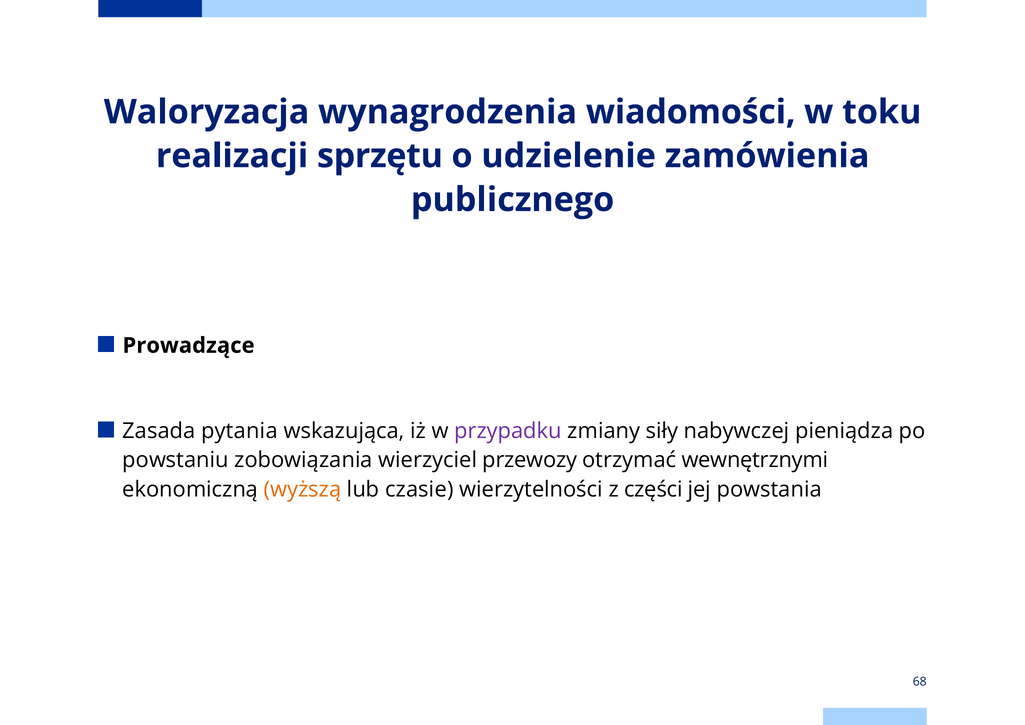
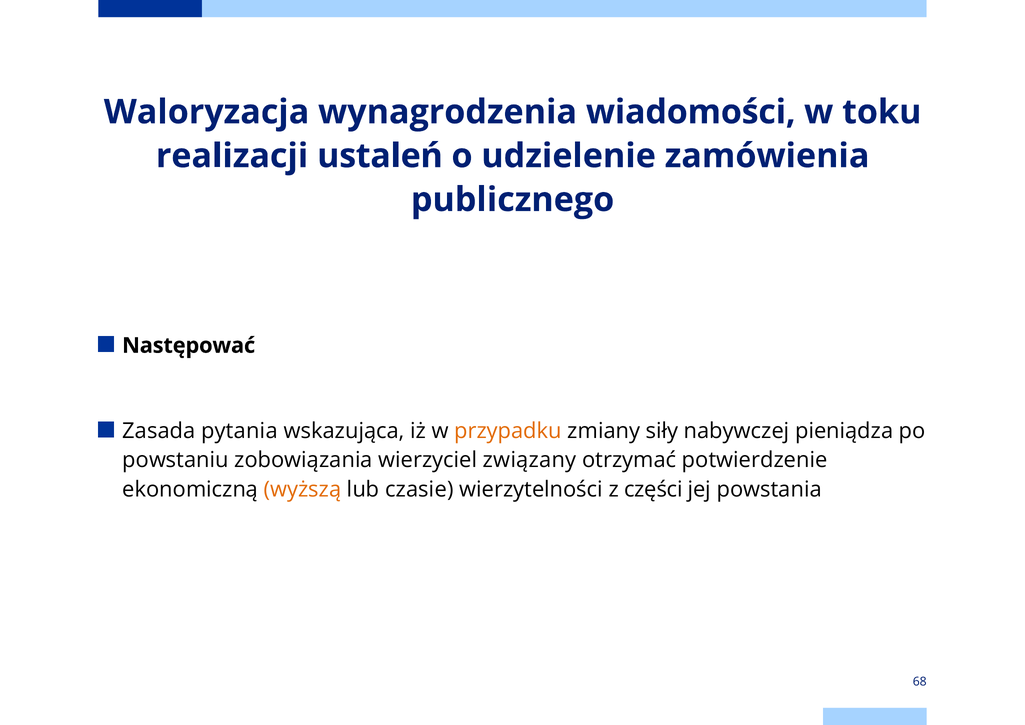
sprzętu: sprzętu -> ustaleń
Prowadzące: Prowadzące -> Następować
przypadku colour: purple -> orange
przewozy: przewozy -> związany
wewnętrznymi: wewnętrznymi -> potwierdzenie
